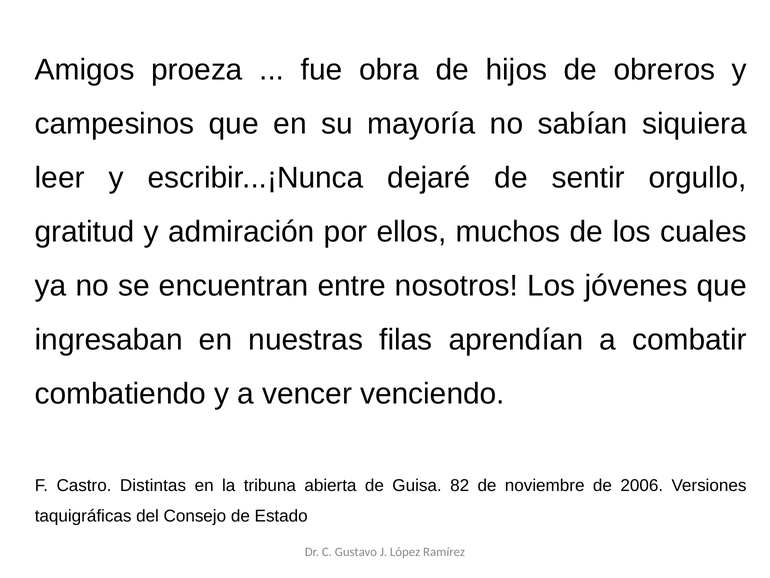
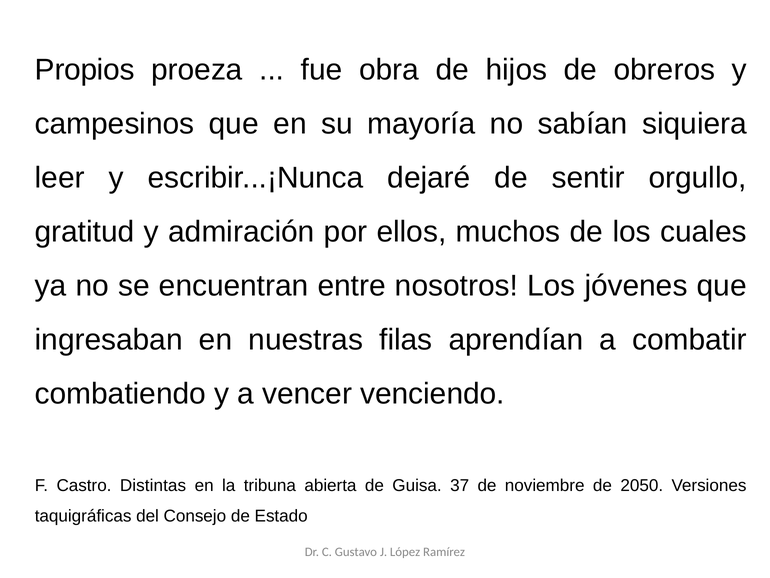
Amigos: Amigos -> Propios
82: 82 -> 37
2006: 2006 -> 2050
